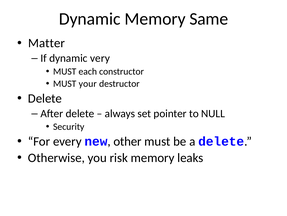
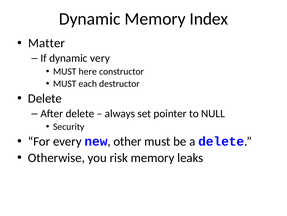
Same: Same -> Index
each: each -> here
your: your -> each
